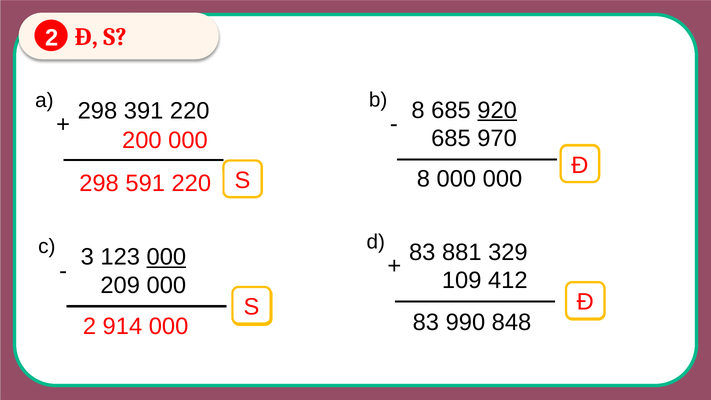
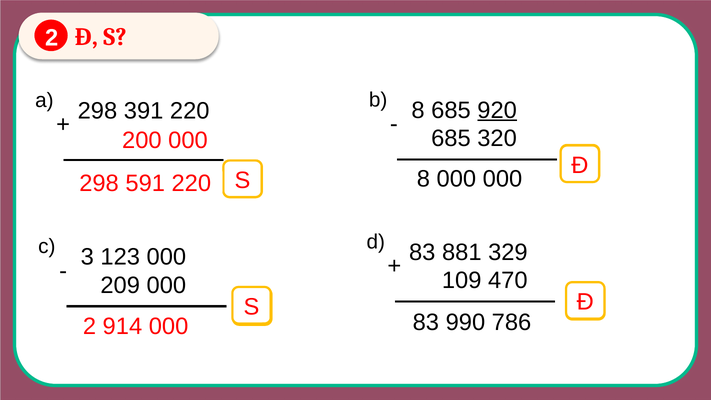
970: 970 -> 320
000 at (166, 257) underline: present -> none
412: 412 -> 470
848: 848 -> 786
